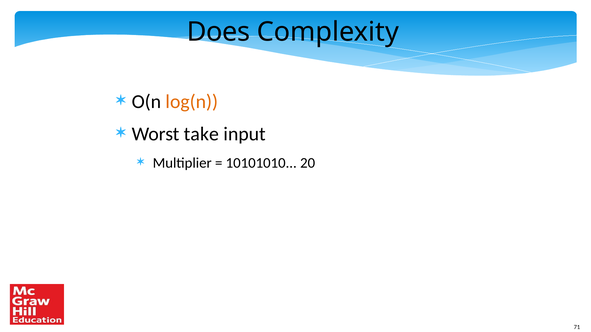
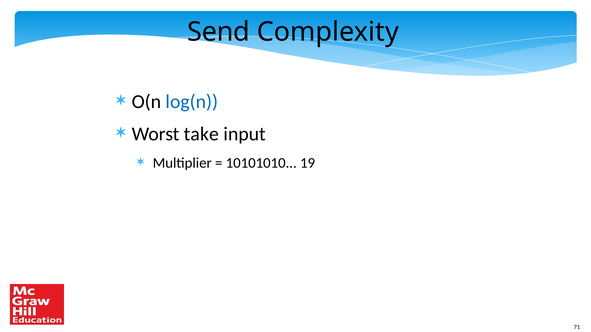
Does: Does -> Send
log(n colour: orange -> blue
20: 20 -> 19
